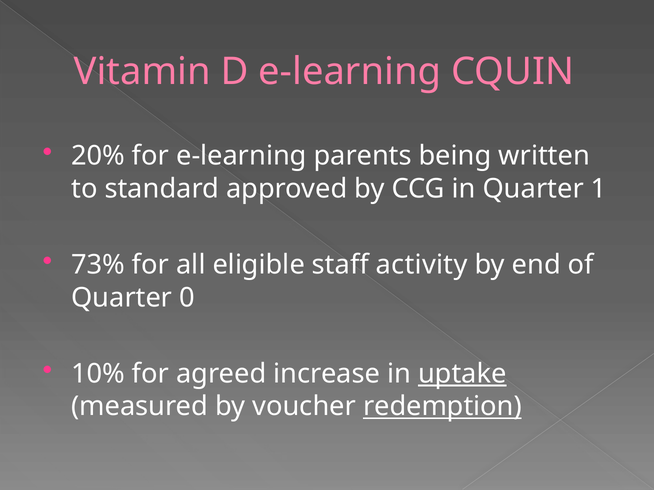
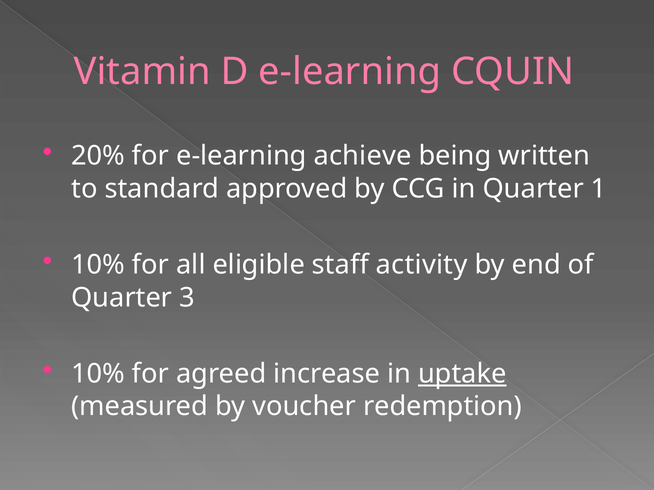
parents: parents -> achieve
73% at (98, 265): 73% -> 10%
0: 0 -> 3
redemption underline: present -> none
